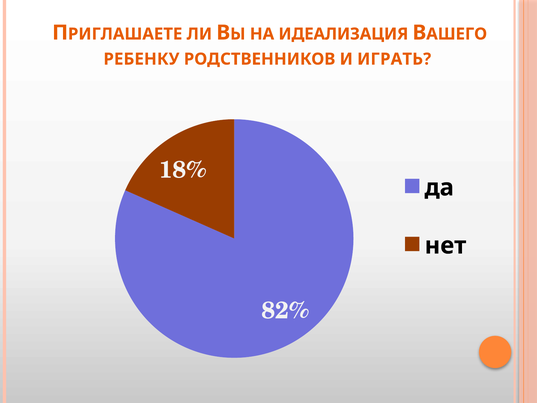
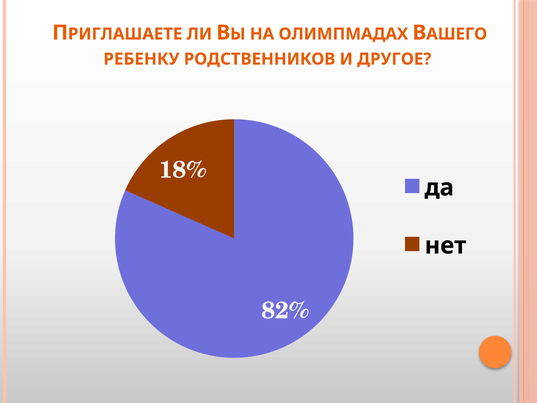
ИДЕАЛИЗАЦИЯ: ИДЕАЛИЗАЦИЯ -> ОЛИМПМАДАХ
ИГРАТЬ: ИГРАТЬ -> ДРУГОЕ
